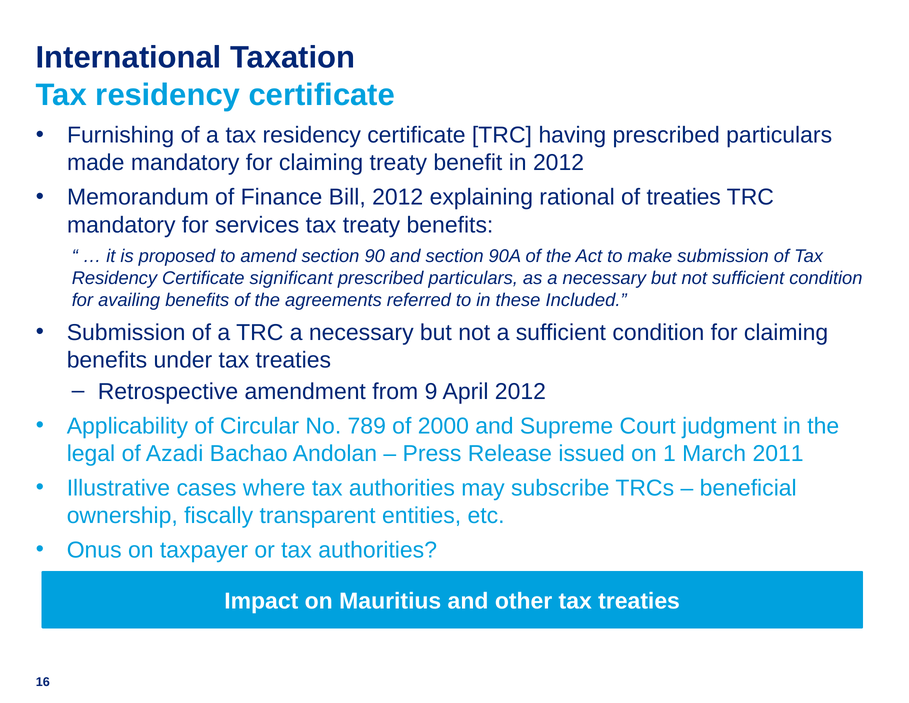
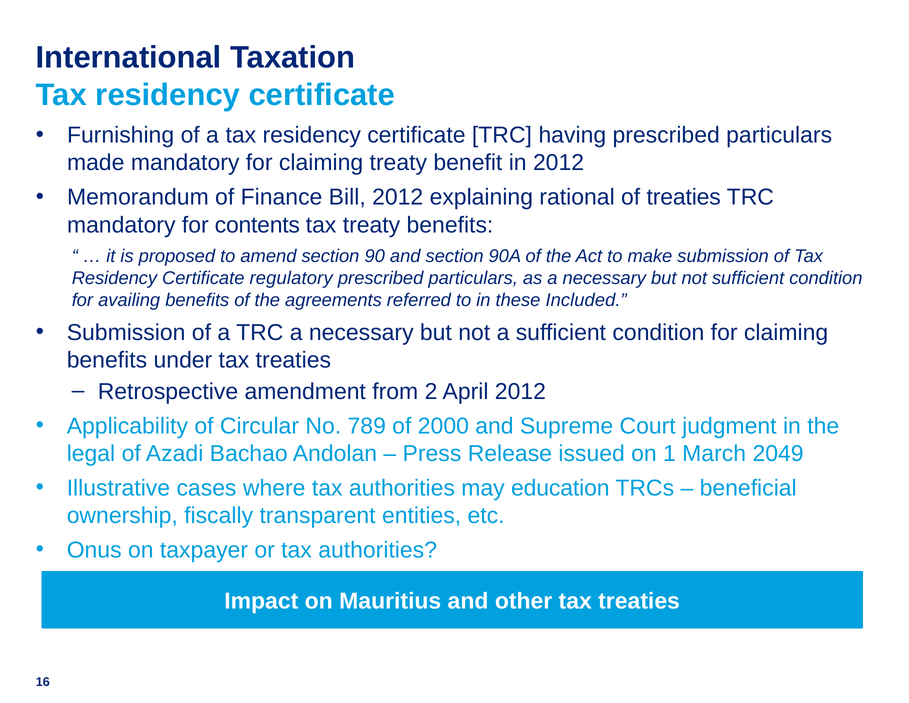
services: services -> contents
significant: significant -> regulatory
9: 9 -> 2
2011: 2011 -> 2049
subscribe: subscribe -> education
